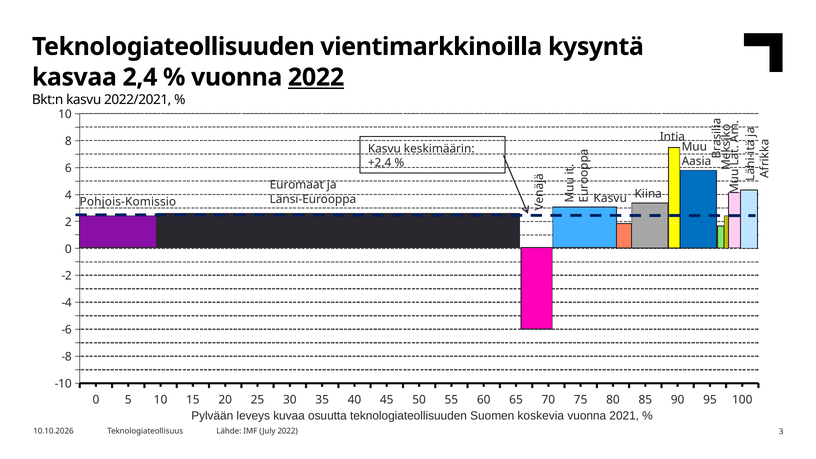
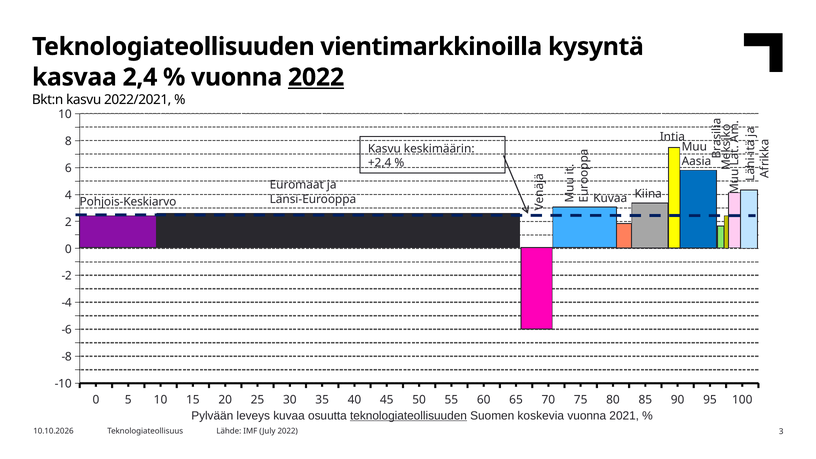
Länsi-Eurooppa Kasvu: Kasvu -> Kuvaa
Pohjois-Komissio: Pohjois-Komissio -> Pohjois-Keskiarvo
teknologiateollisuuden at (409, 416) underline: none -> present
